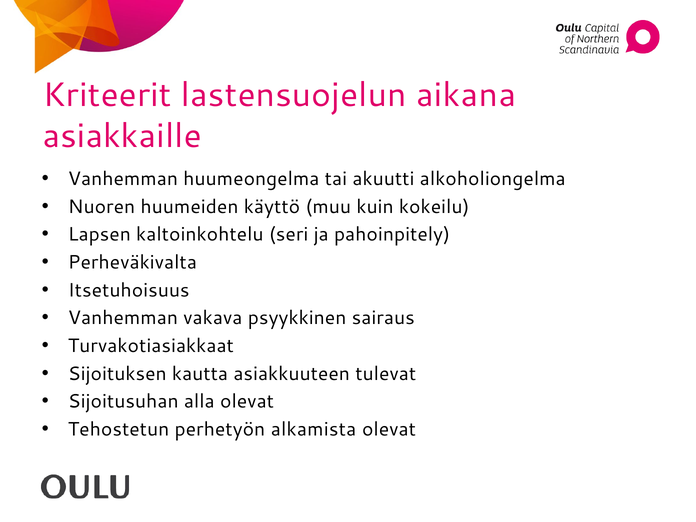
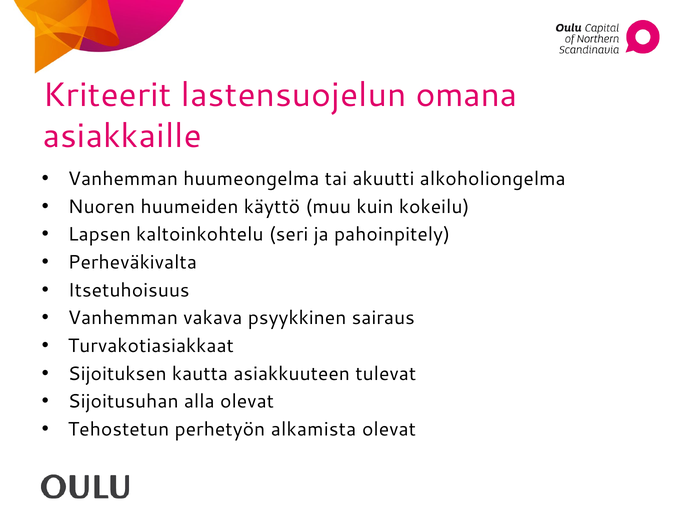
aikana: aikana -> omana
